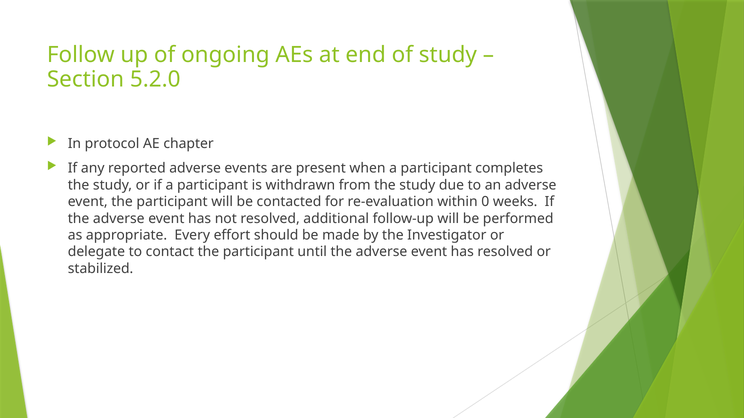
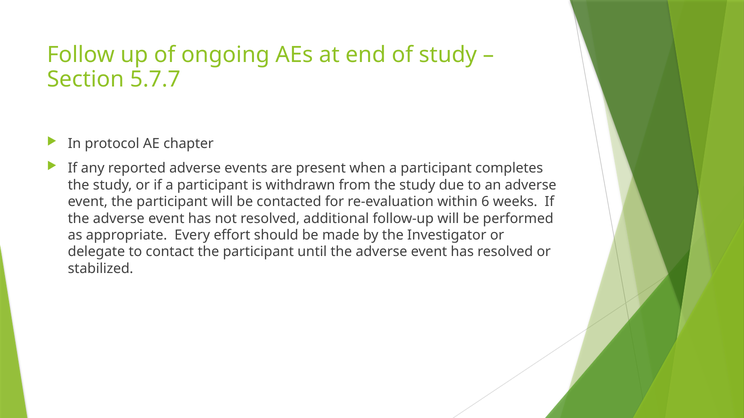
5.2.0: 5.2.0 -> 5.7.7
0: 0 -> 6
